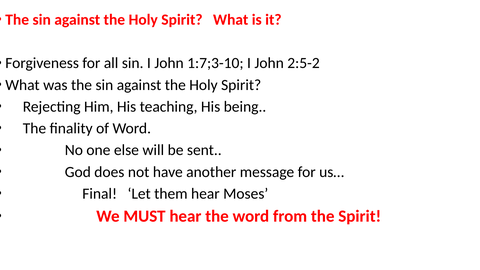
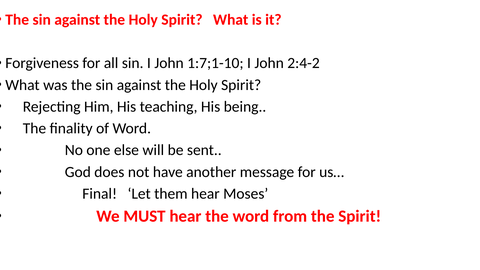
1:7;3-10: 1:7;3-10 -> 1:7;1-10
2:5-2: 2:5-2 -> 2:4-2
